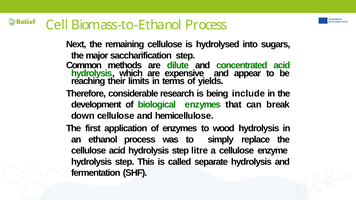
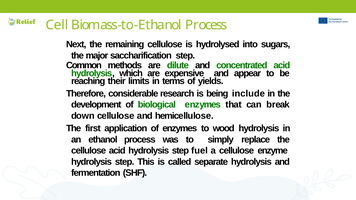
litre: litre -> fuel
